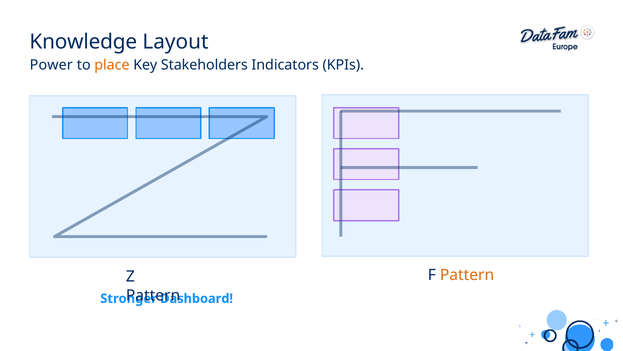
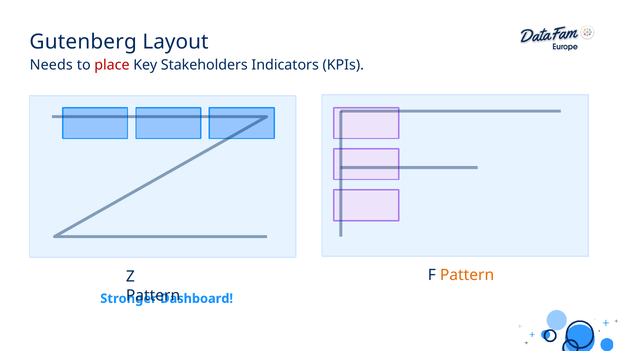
Knowledge: Knowledge -> Gutenberg
Power: Power -> Needs
place colour: orange -> red
